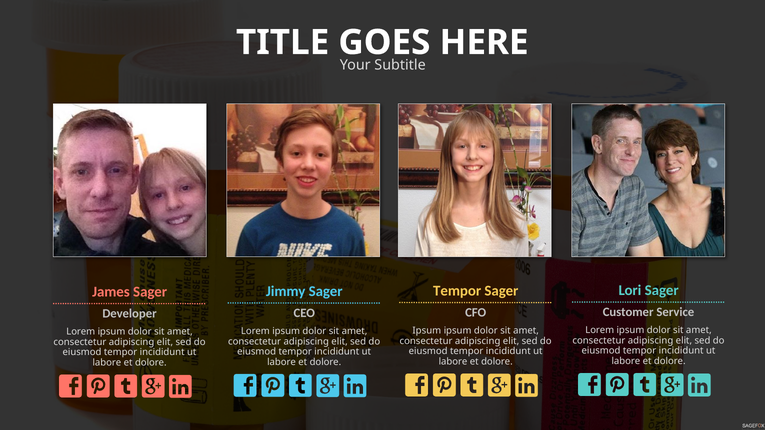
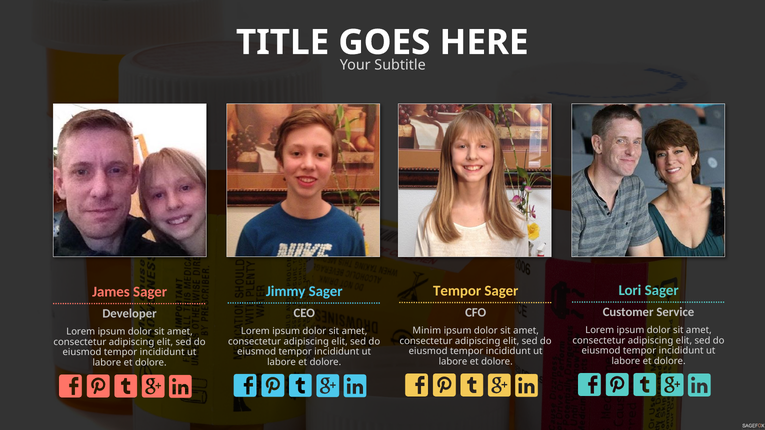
Ipsum at (427, 331): Ipsum -> Minim
